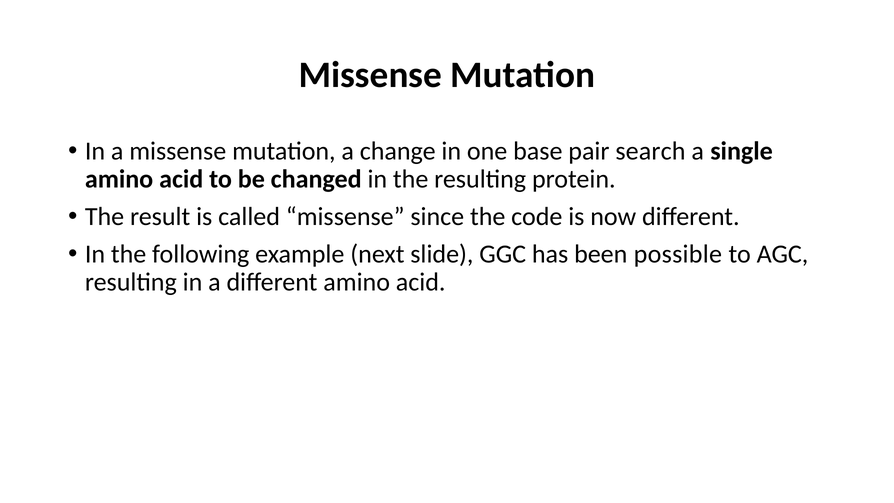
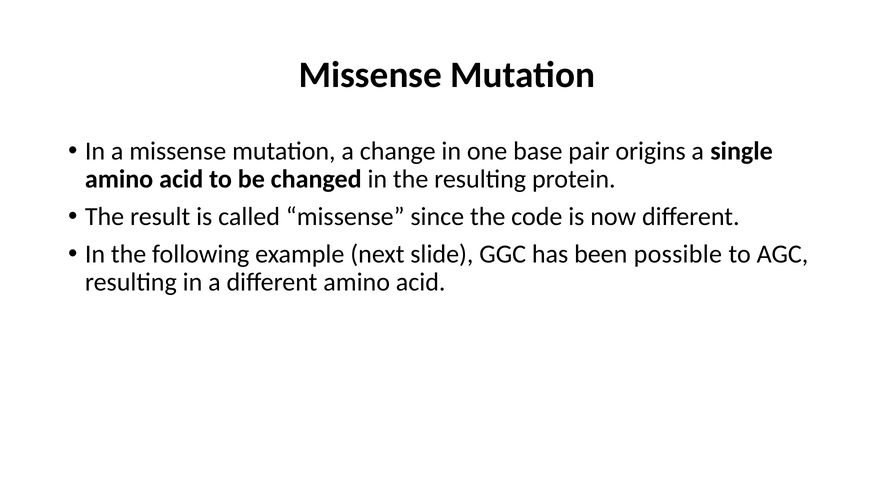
search: search -> origins
